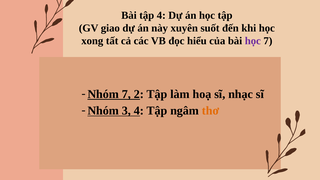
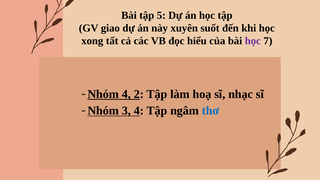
tập 4: 4 -> 5
Nhóm 7: 7 -> 4
thơ colour: orange -> blue
